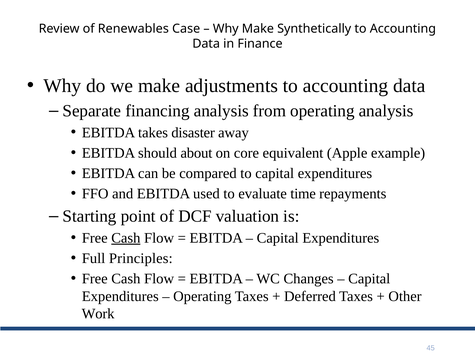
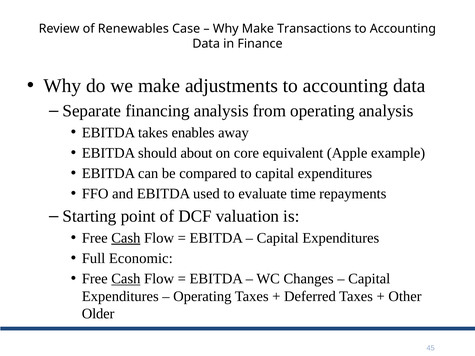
Synthetically: Synthetically -> Transactions
disaster: disaster -> enables
Principles: Principles -> Economic
Cash at (126, 279) underline: none -> present
Work: Work -> Older
